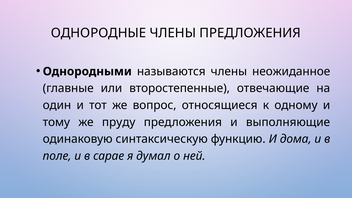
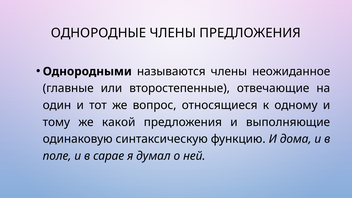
пруду: пруду -> какой
